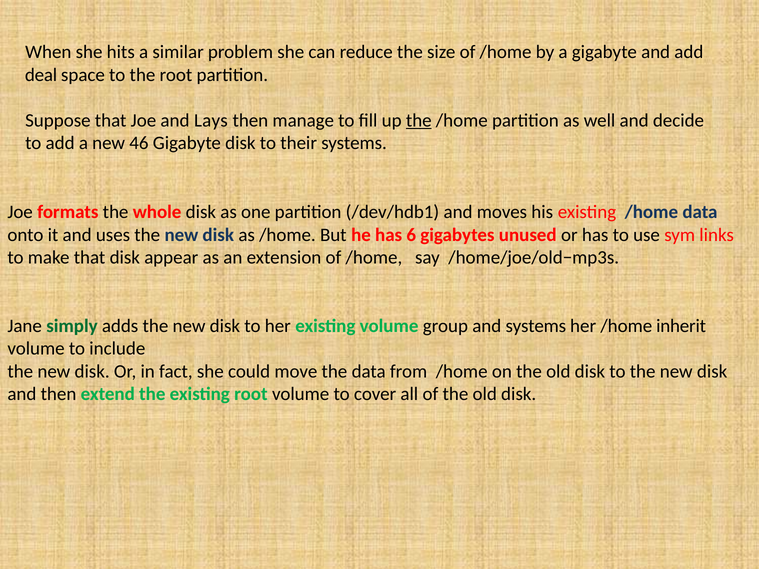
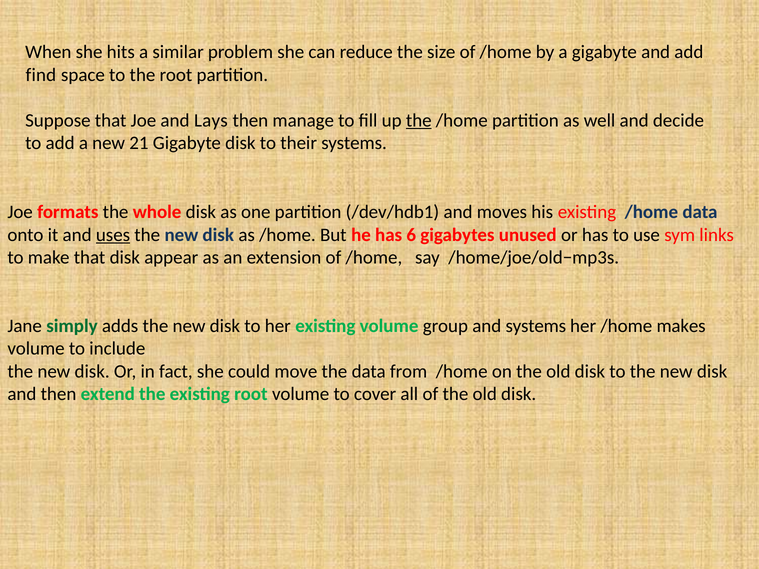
deal: deal -> find
46: 46 -> 21
uses underline: none -> present
inherit: inherit -> makes
